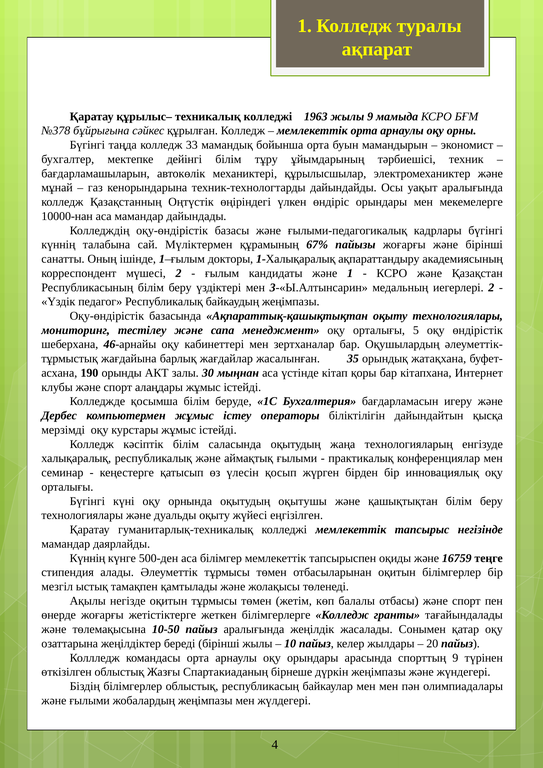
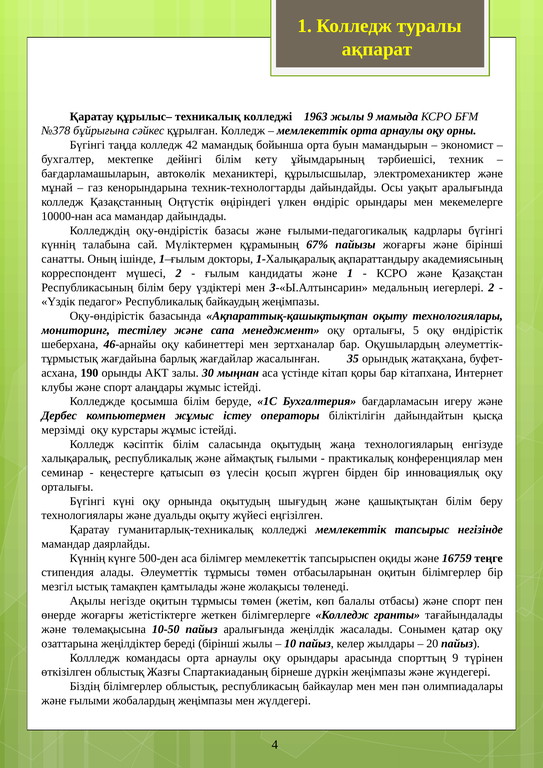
33: 33 -> 42
тұру: тұру -> кету
оқытушы: оқытушы -> шығудың
